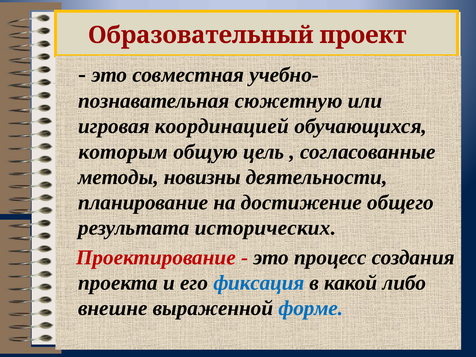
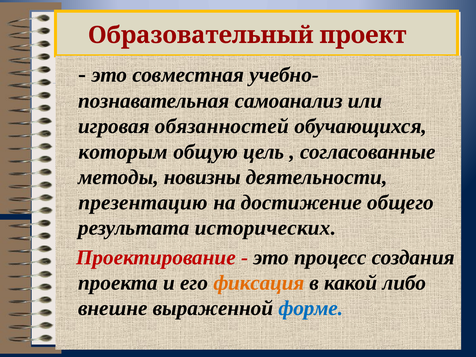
сюжетную: сюжетную -> самоанализ
координацией: координацией -> обязанностей
планирование: планирование -> презентацию
фиксация colour: blue -> orange
